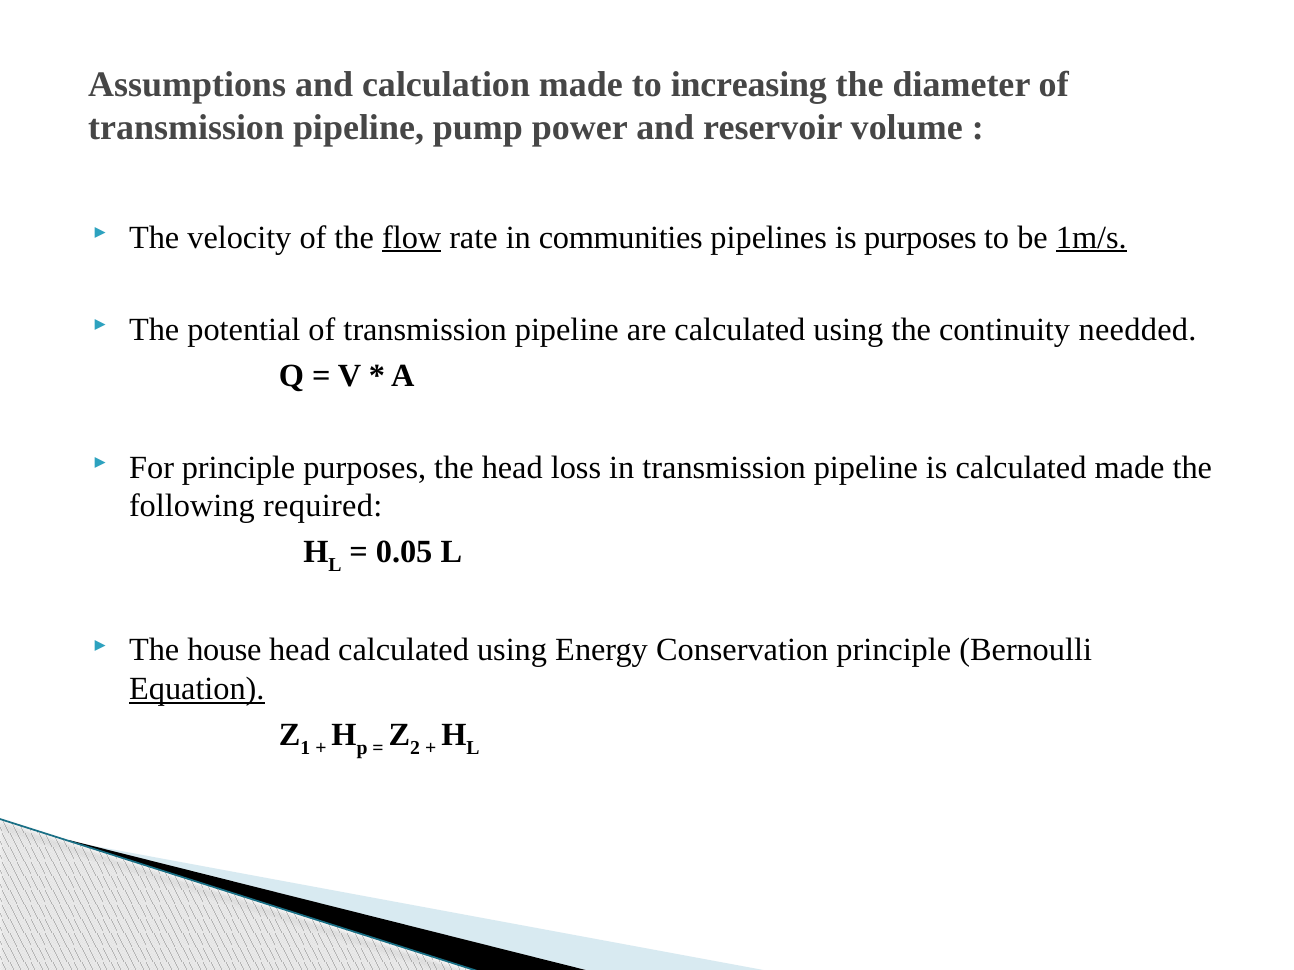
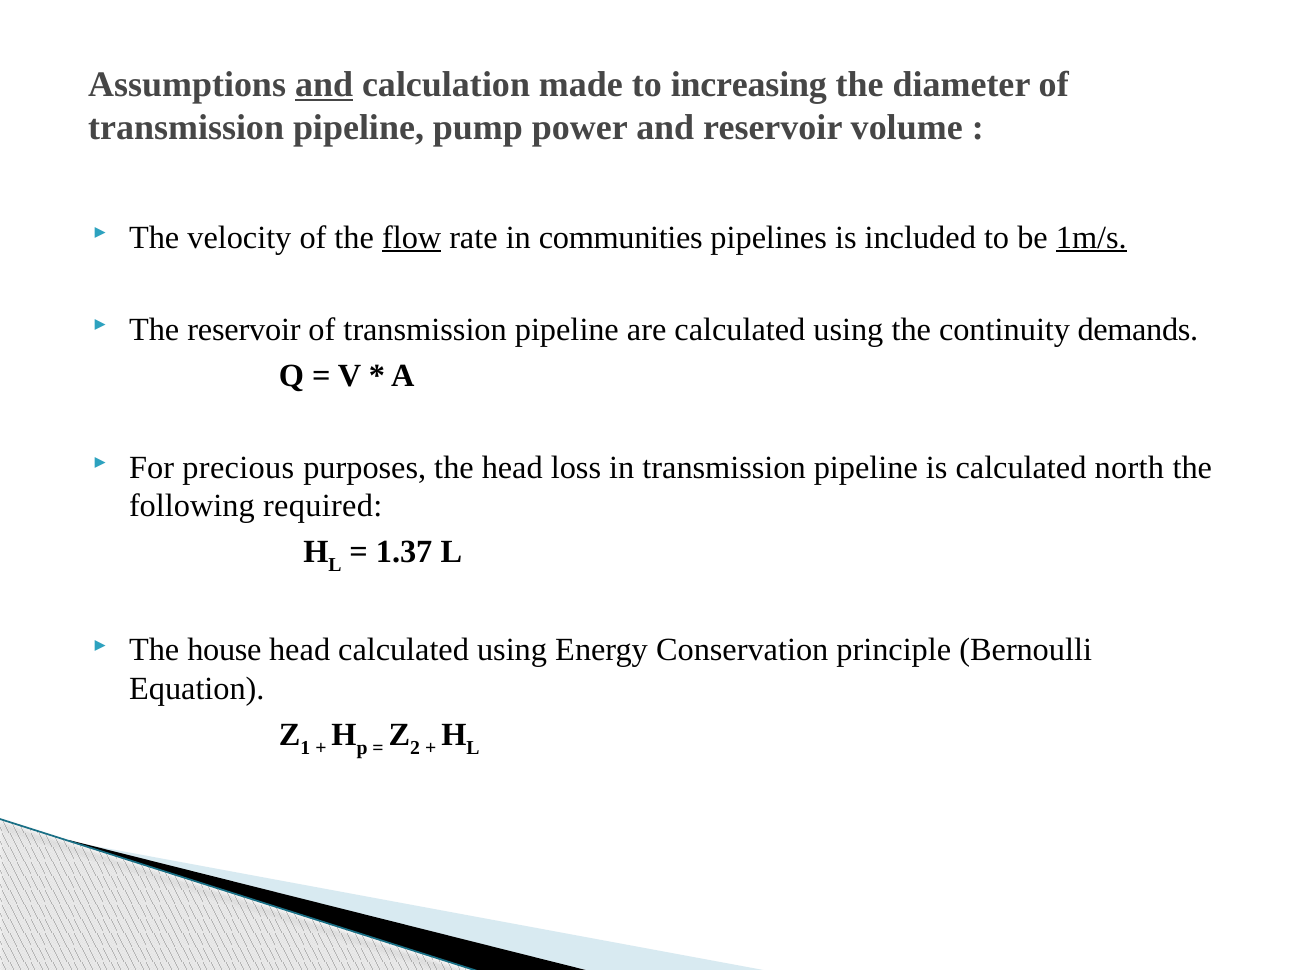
and at (324, 84) underline: none -> present
is purposes: purposes -> included
The potential: potential -> reservoir
needded: needded -> demands
For principle: principle -> precious
calculated made: made -> north
0.05: 0.05 -> 1.37
Equation underline: present -> none
